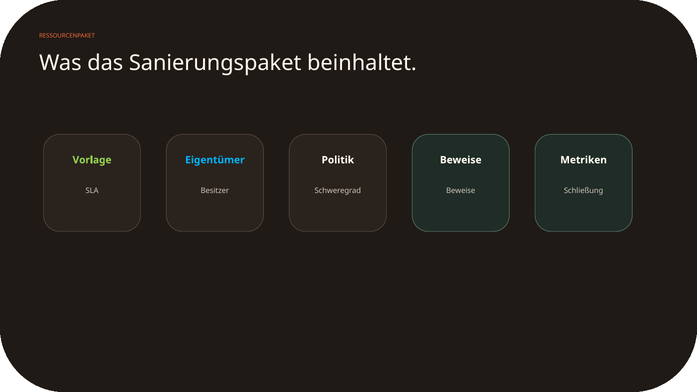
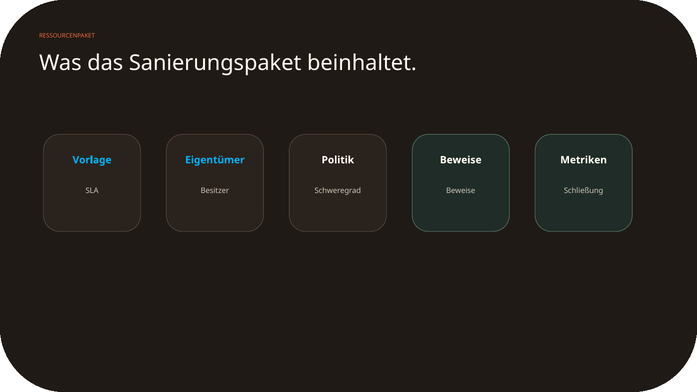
Vorlage colour: light green -> light blue
